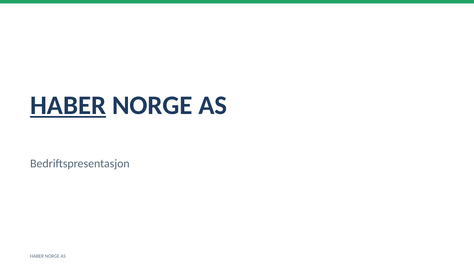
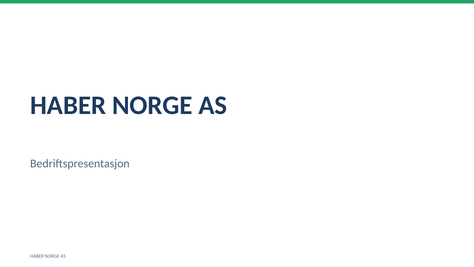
HABER at (68, 105) underline: present -> none
